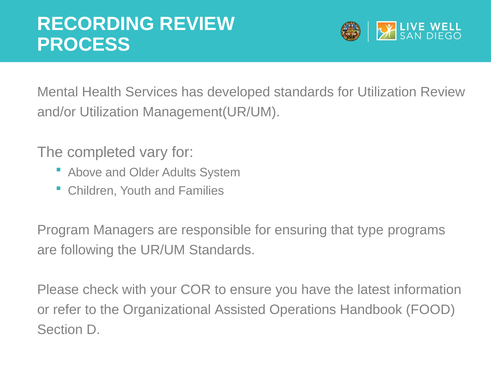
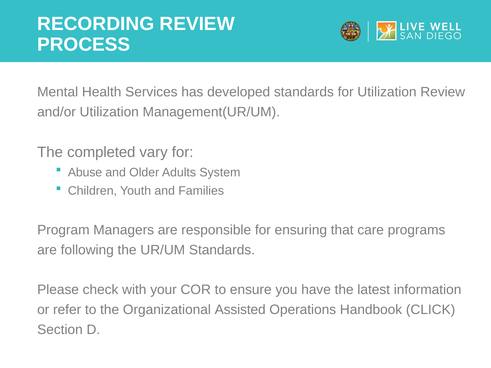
Above: Above -> Abuse
type: type -> care
FOOD: FOOD -> CLICK
